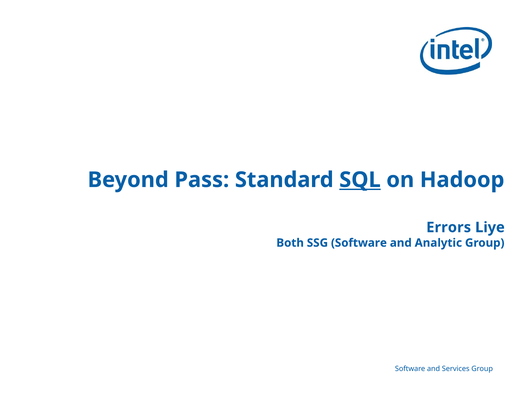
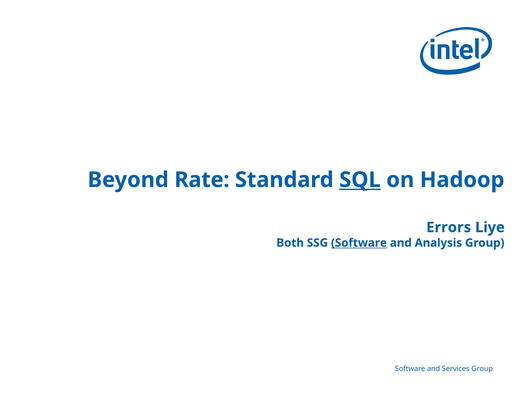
Pass: Pass -> Rate
Software at (359, 243) underline: none -> present
Analytic: Analytic -> Analysis
